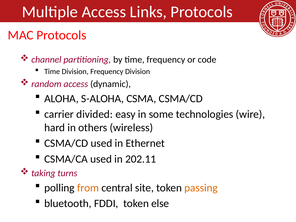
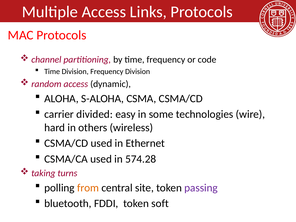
202.11: 202.11 -> 574.28
passing colour: orange -> purple
else: else -> soft
